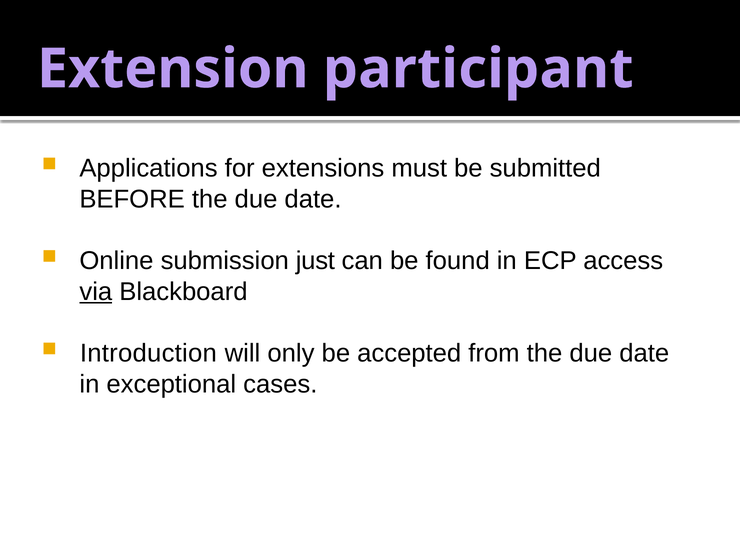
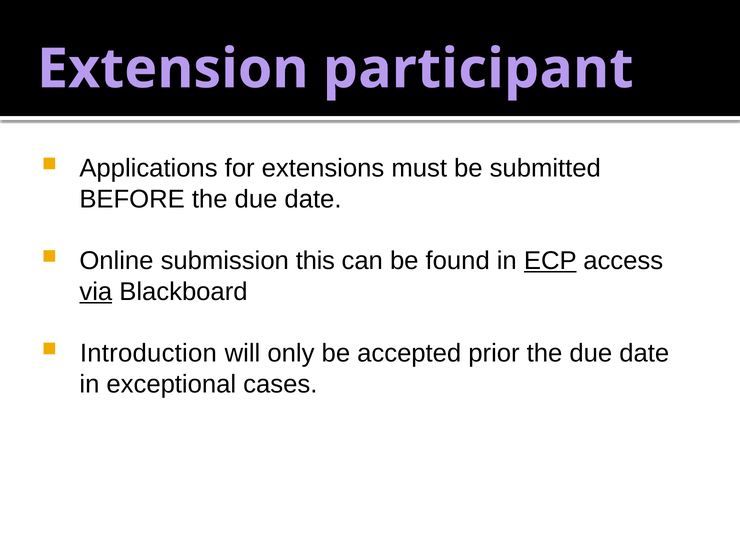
just: just -> this
ECP underline: none -> present
from: from -> prior
